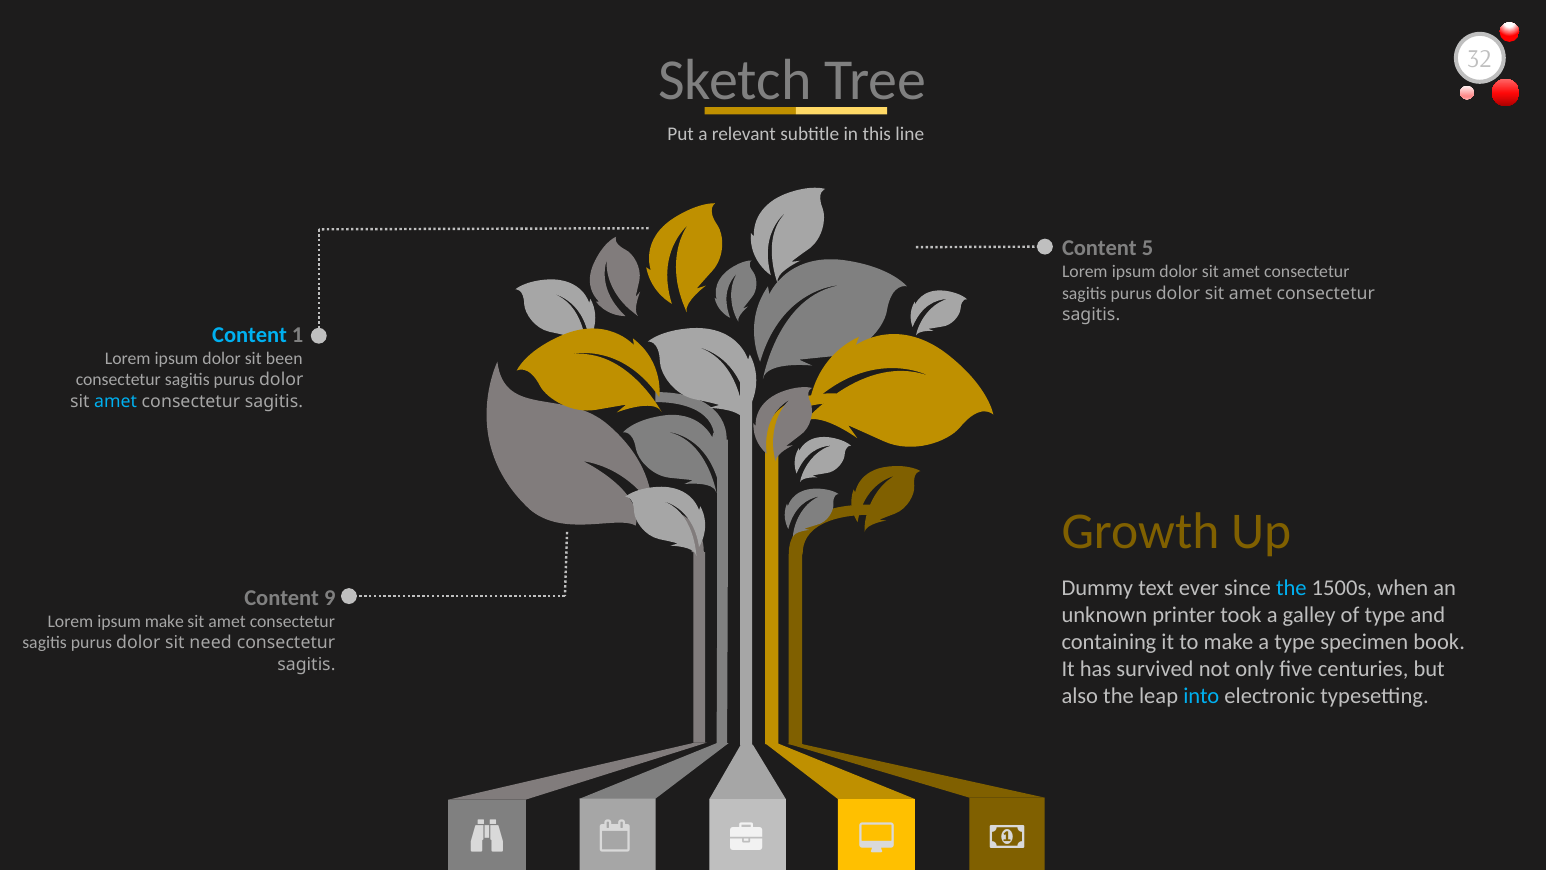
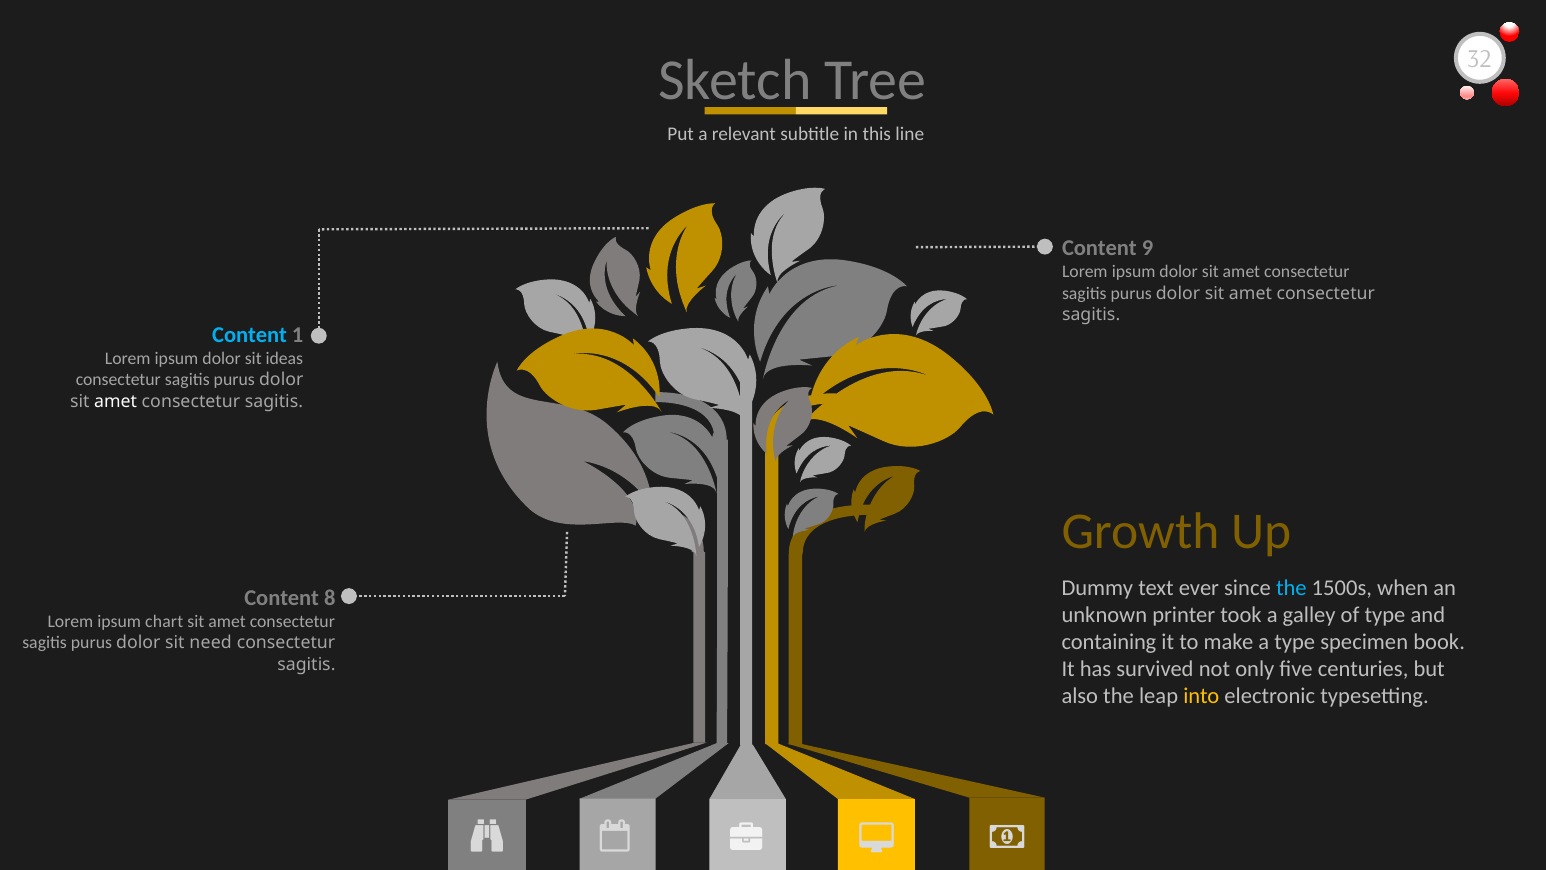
5: 5 -> 9
been: been -> ideas
amet at (116, 401) colour: light blue -> white
9: 9 -> 8
ipsum make: make -> chart
into colour: light blue -> yellow
